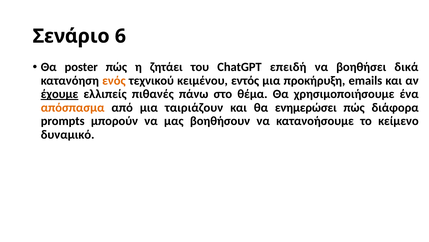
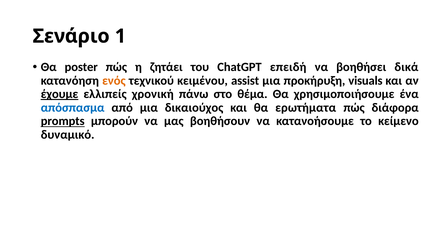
6: 6 -> 1
εντός: εντός -> assist
emails: emails -> visuals
πιθανές: πιθανές -> χρονική
απόσπασμα colour: orange -> blue
ταιριάζουν: ταιριάζουν -> δικαιούχος
ενημερώσει: ενημερώσει -> ερωτήματα
prompts underline: none -> present
